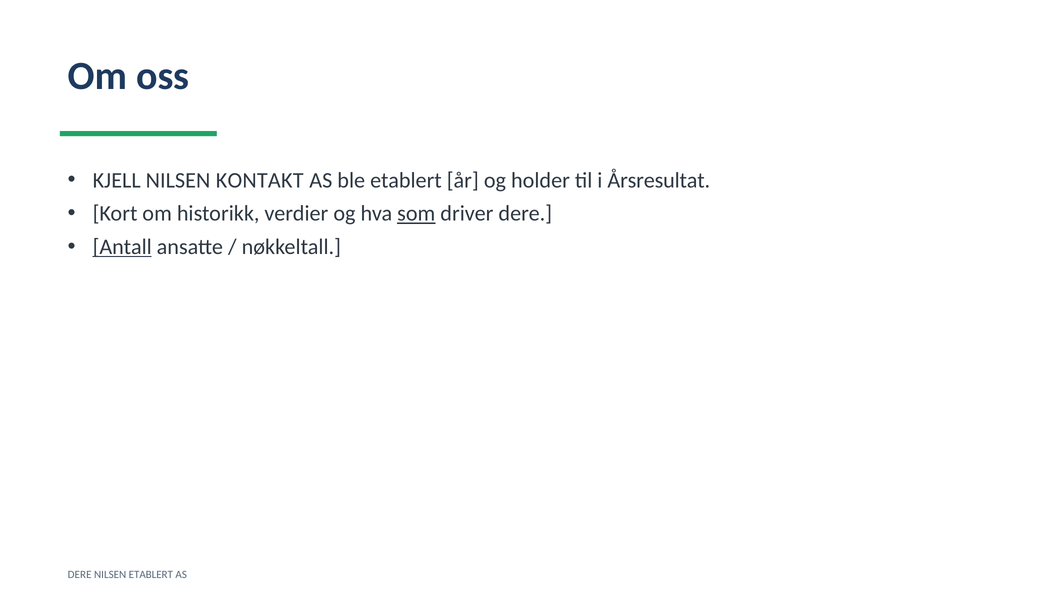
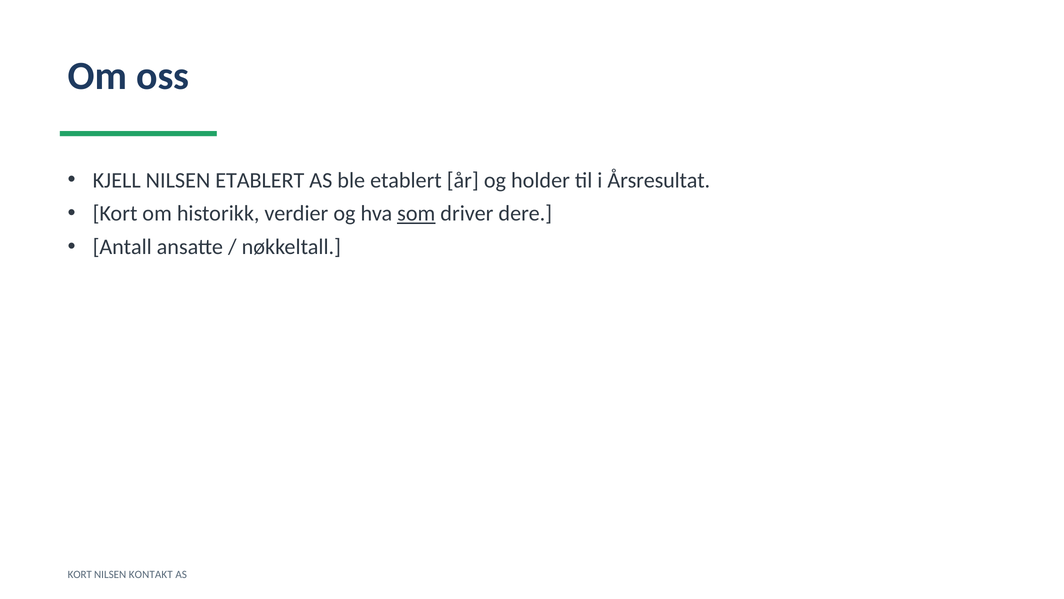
NILSEN KONTAKT: KONTAKT -> ETABLERT
Antall underline: present -> none
DERE at (80, 574): DERE -> KORT
NILSEN ETABLERT: ETABLERT -> KONTAKT
